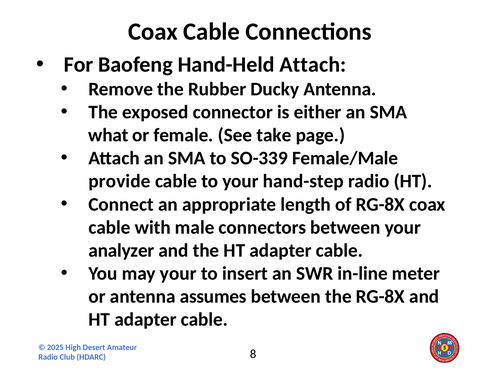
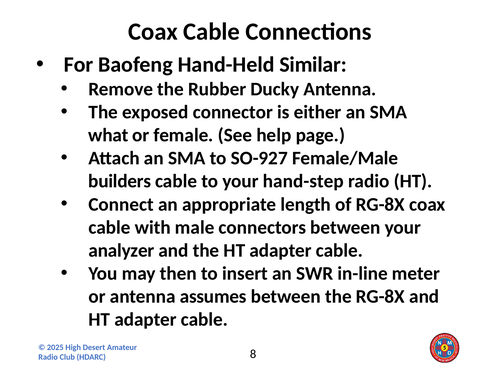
Hand-Held Attach: Attach -> Similar
take: take -> help
SO-339: SO-339 -> SO-927
provide: provide -> builders
may your: your -> then
